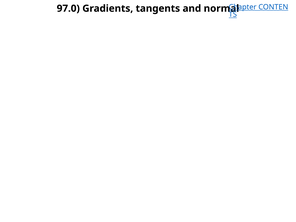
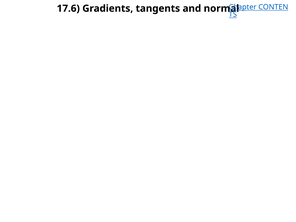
97.0: 97.0 -> 17.6
